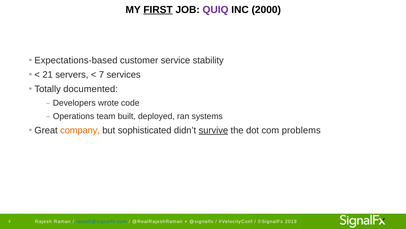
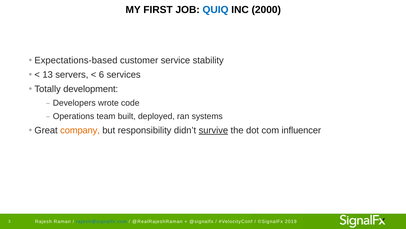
FIRST underline: present -> none
QUIQ colour: purple -> blue
21: 21 -> 13
7: 7 -> 6
documented: documented -> development
sophisticated: sophisticated -> responsibility
problems: problems -> influencer
